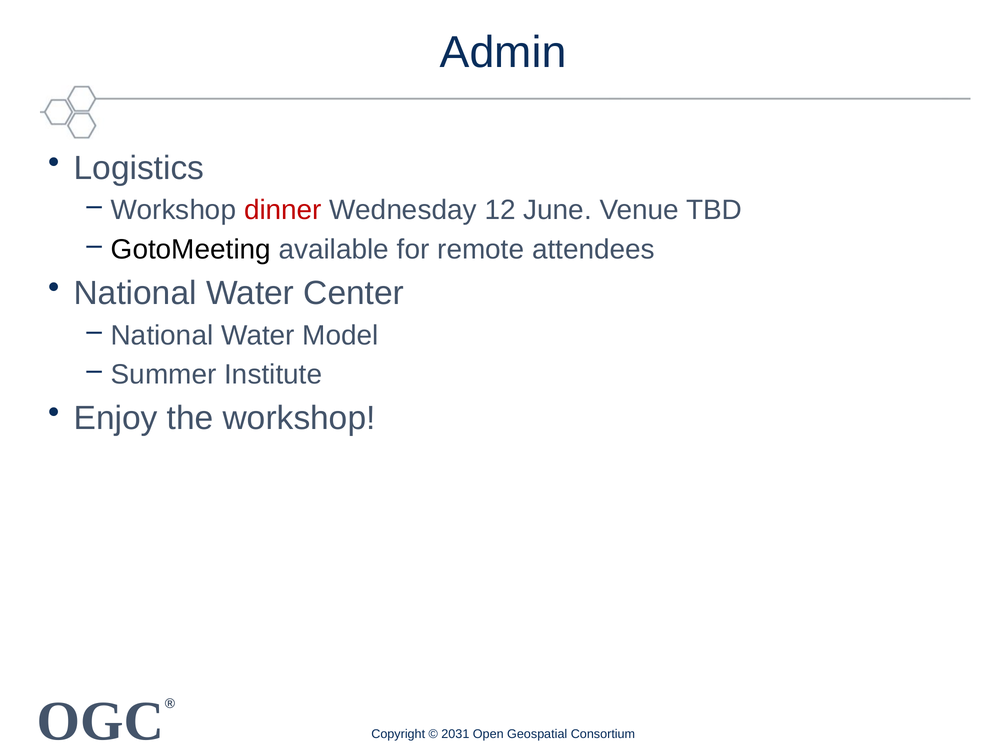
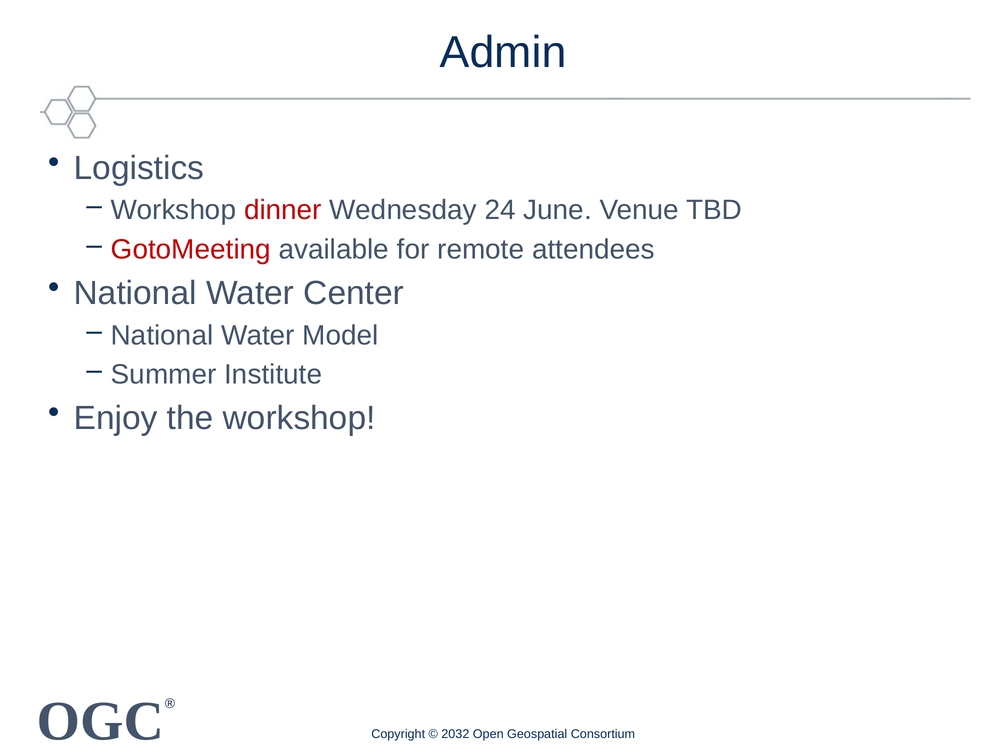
12: 12 -> 24
GotoMeeting colour: black -> red
2031: 2031 -> 2032
